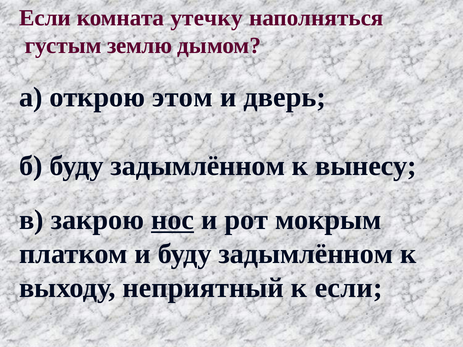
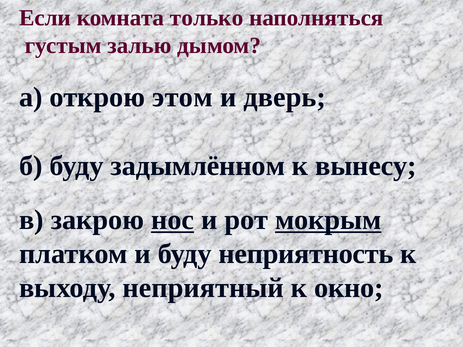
утечку: утечку -> только
землю: землю -> залью
мокрым underline: none -> present
и буду задымлённом: задымлённом -> неприятность
к если: если -> окно
